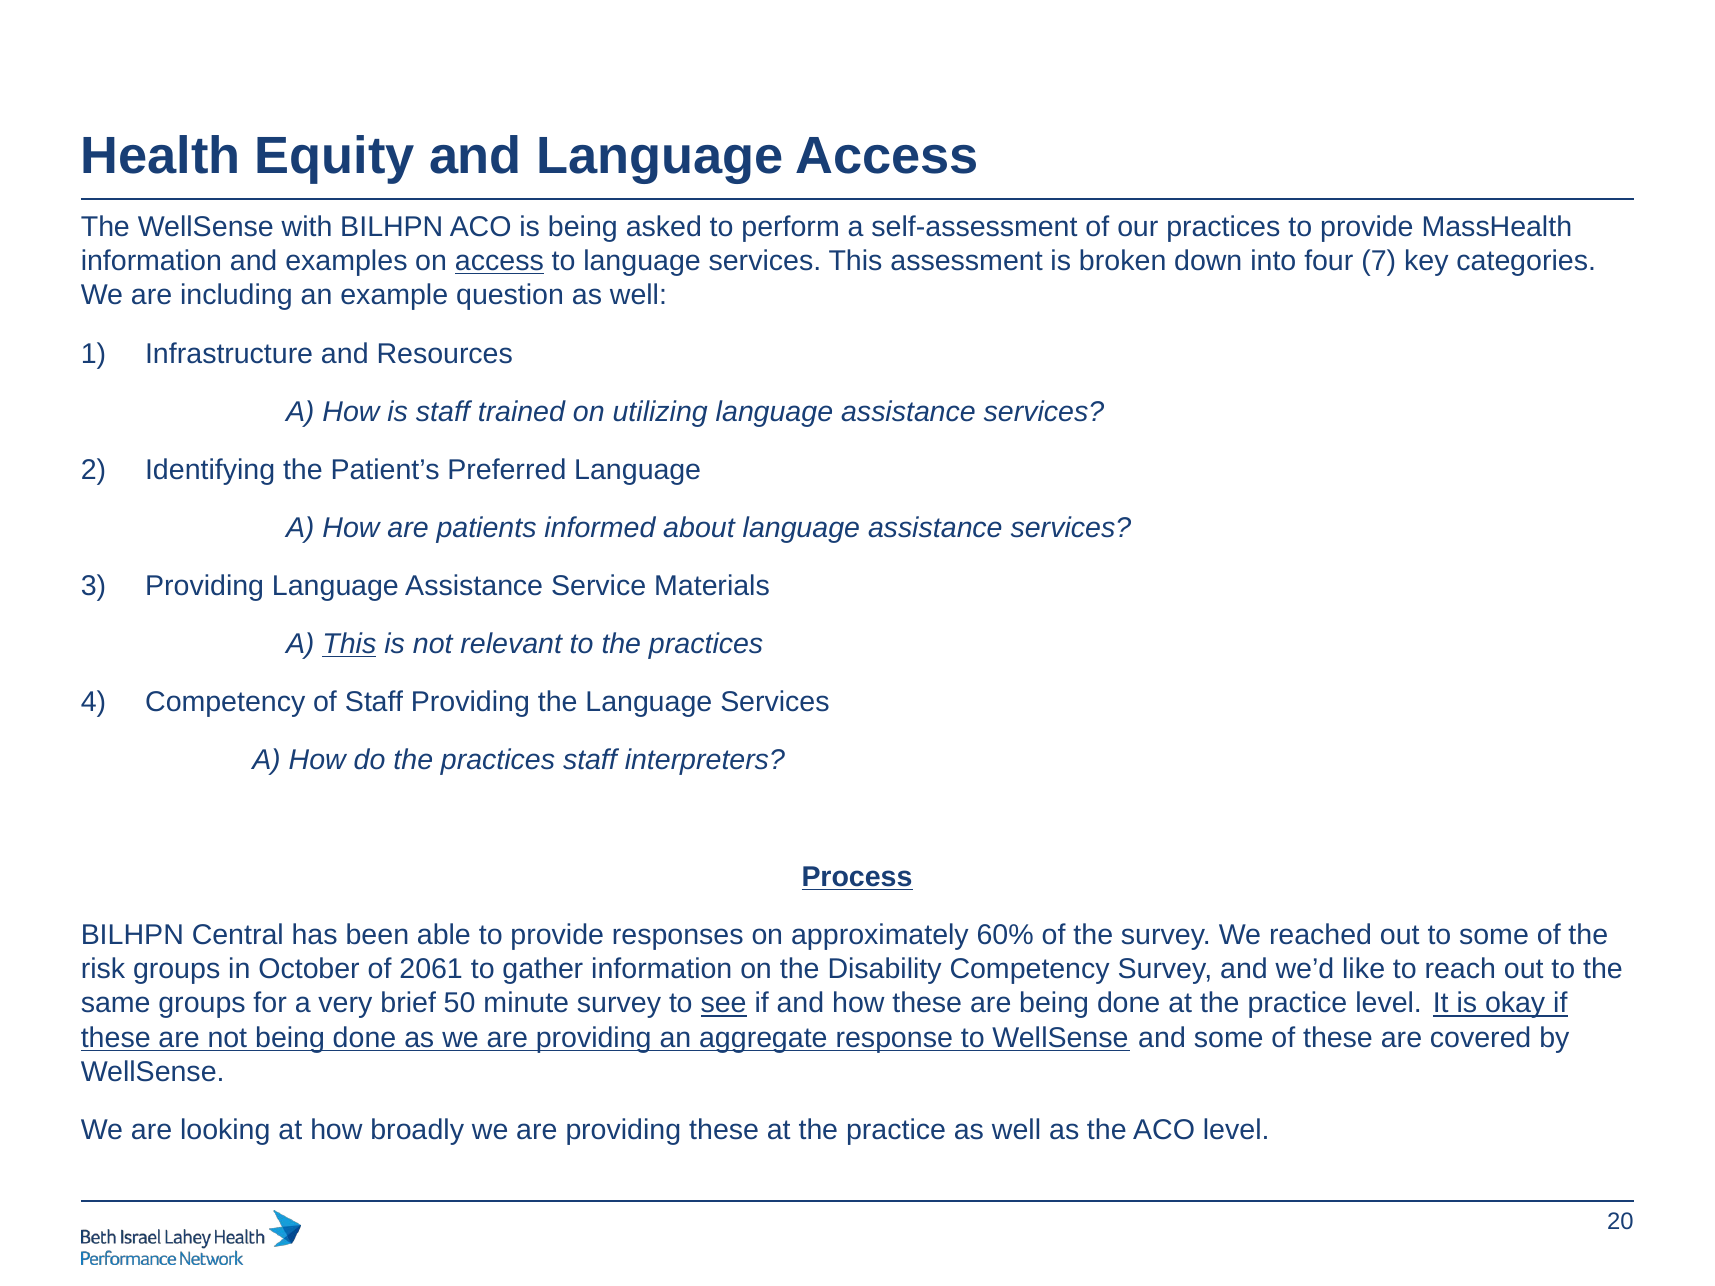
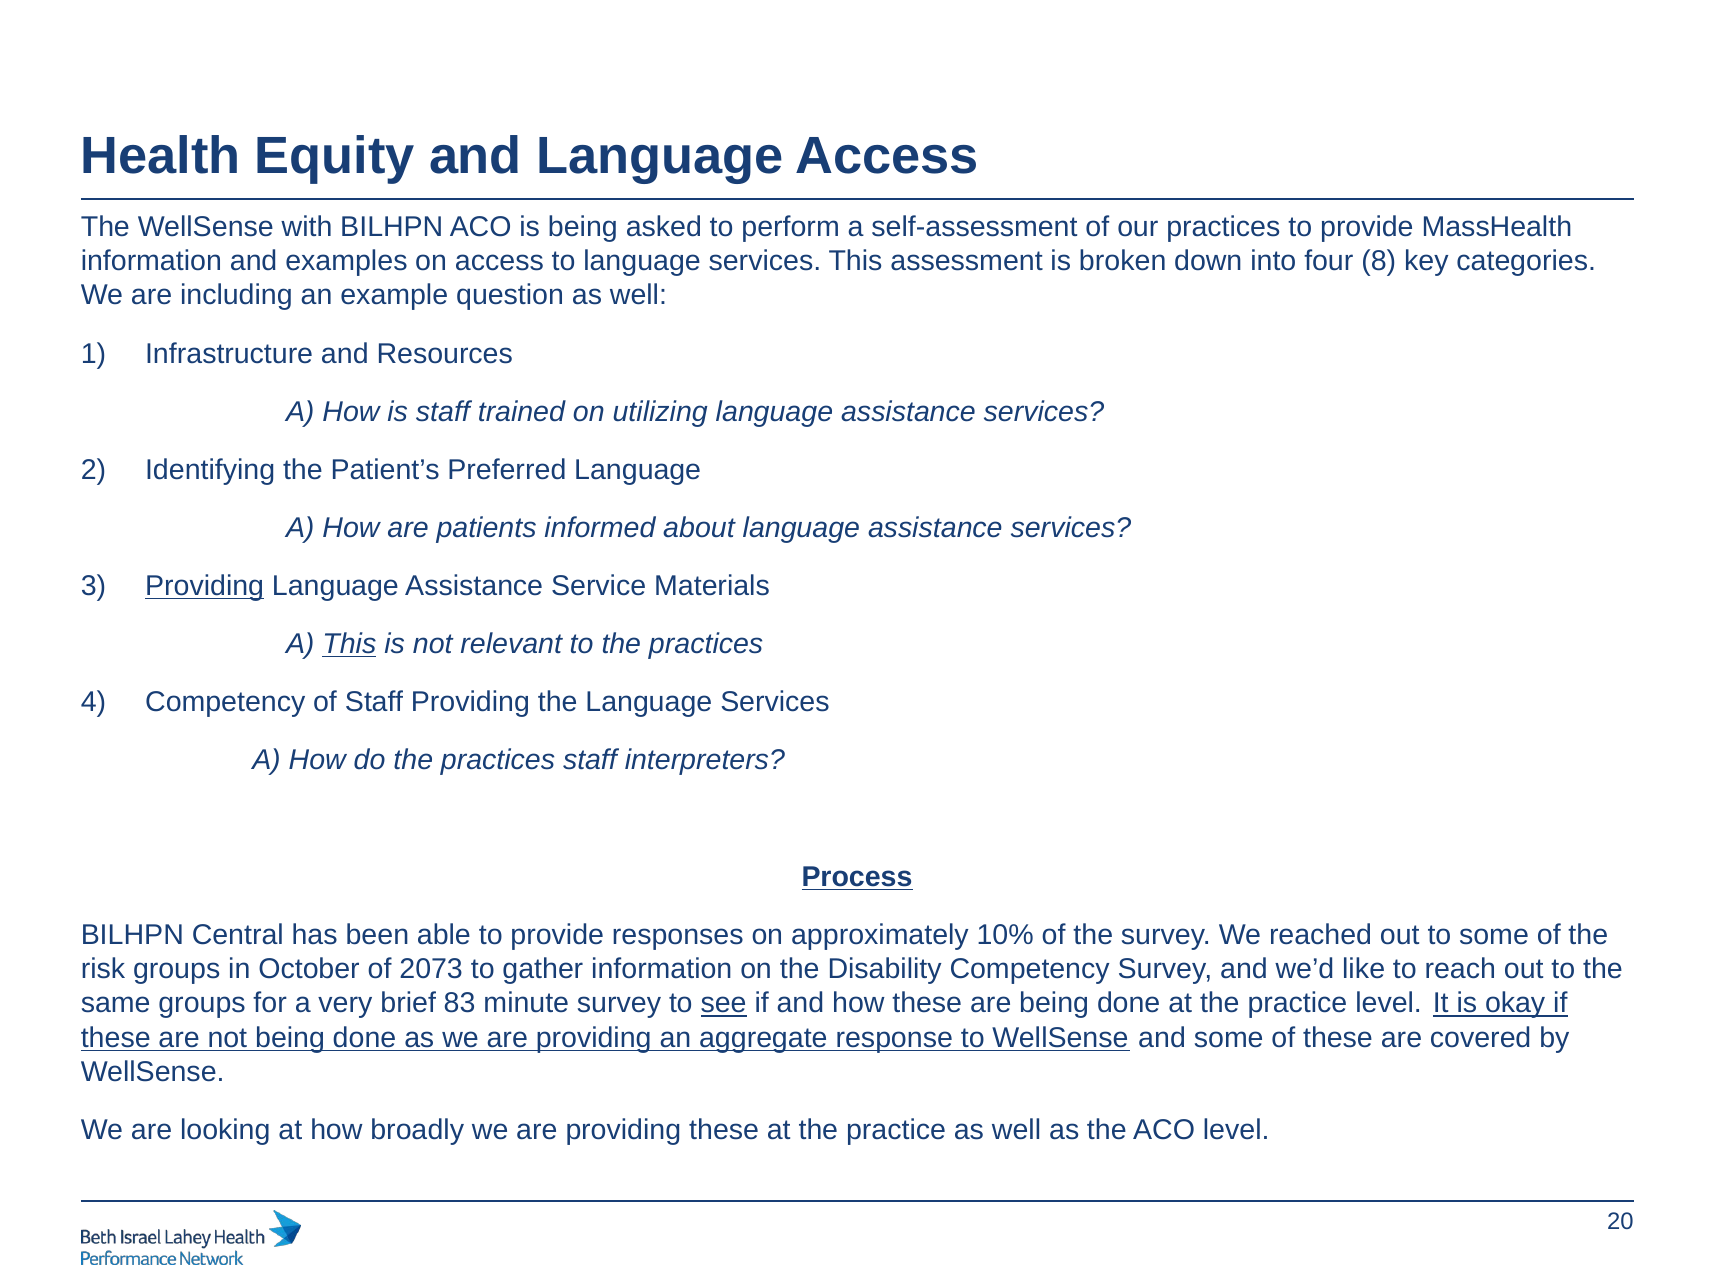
access at (499, 261) underline: present -> none
7: 7 -> 8
Providing at (205, 586) underline: none -> present
60%: 60% -> 10%
2061: 2061 -> 2073
50: 50 -> 83
